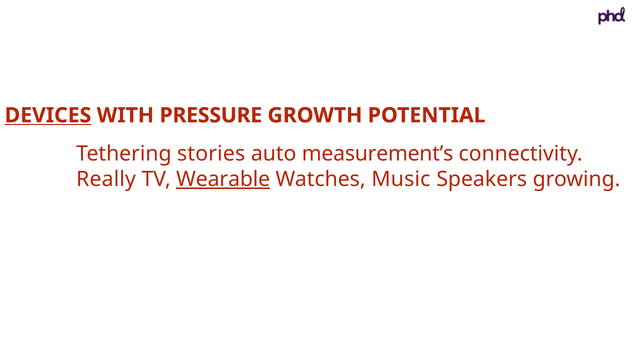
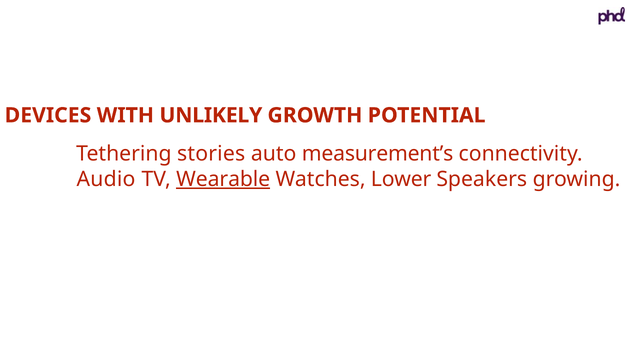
DEVICES underline: present -> none
PRESSURE: PRESSURE -> UNLIKELY
Really: Really -> Audio
Music: Music -> Lower
